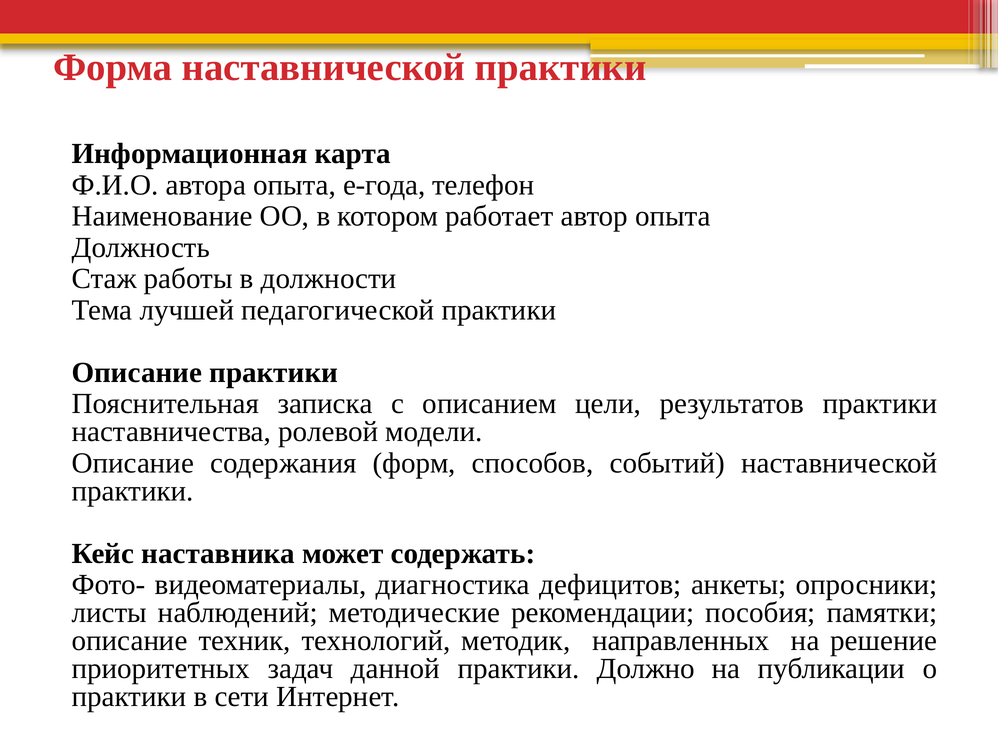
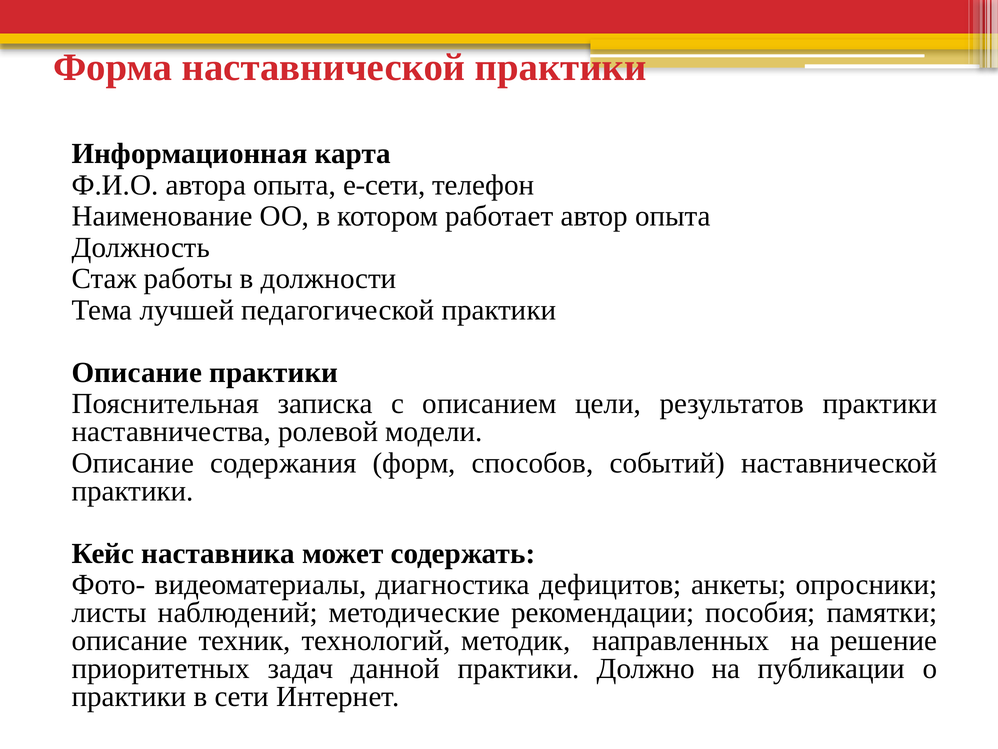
e-года: e-года -> e-сети
